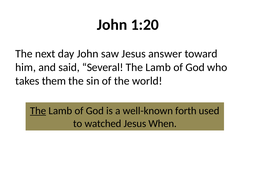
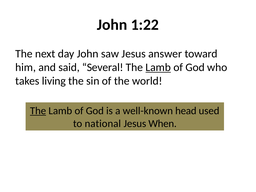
1:20: 1:20 -> 1:22
Lamb at (158, 67) underline: none -> present
them: them -> living
forth: forth -> head
watched: watched -> national
